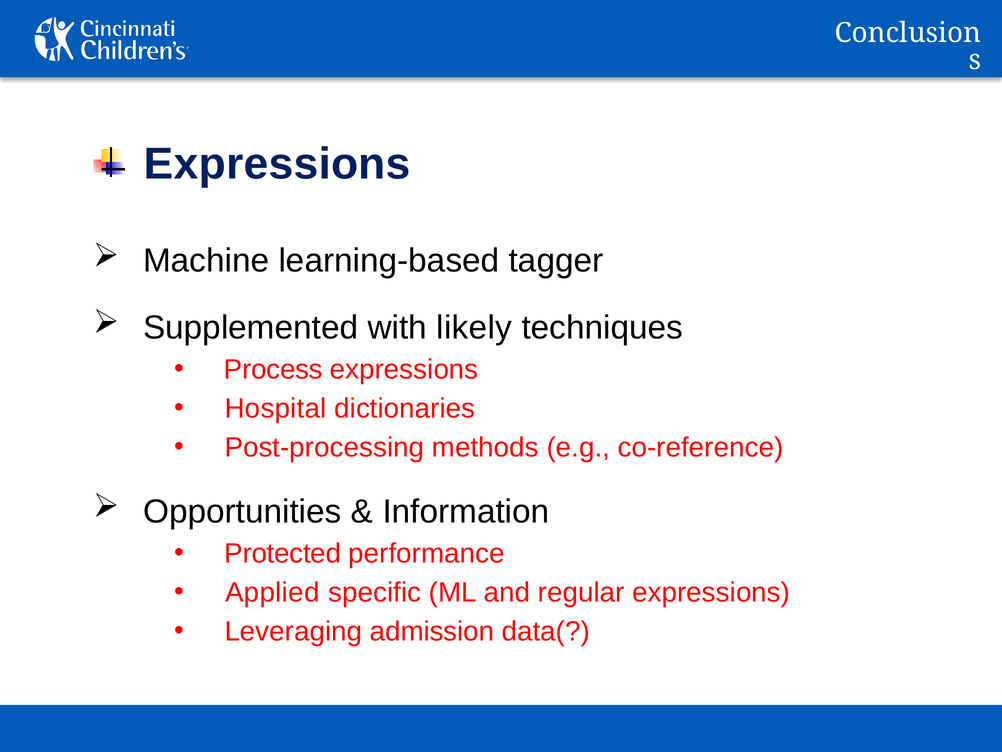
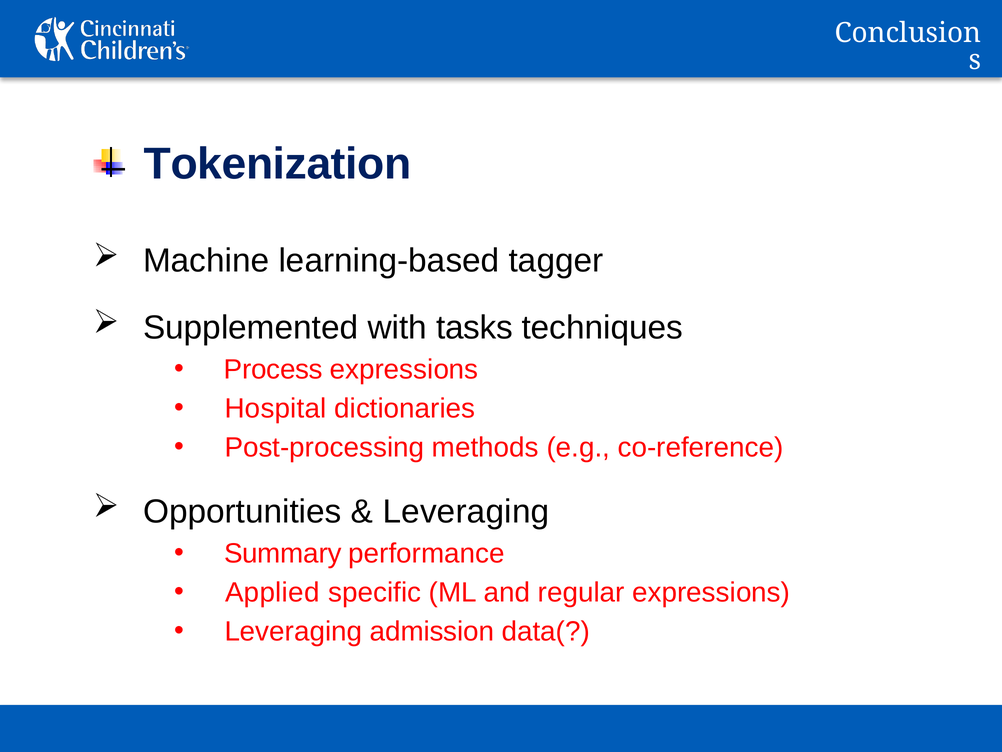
Expressions at (277, 164): Expressions -> Tokenization
likely: likely -> tasks
Information at (466, 511): Information -> Leveraging
Protected: Protected -> Summary
